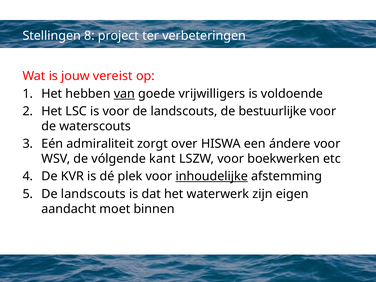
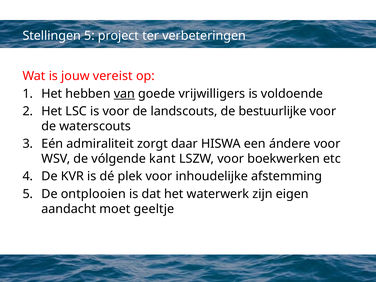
Stellingen 8: 8 -> 5
over: over -> daar
inhoudelijke underline: present -> none
landscouts at (93, 194): landscouts -> ontplooien
binnen: binnen -> geeltje
